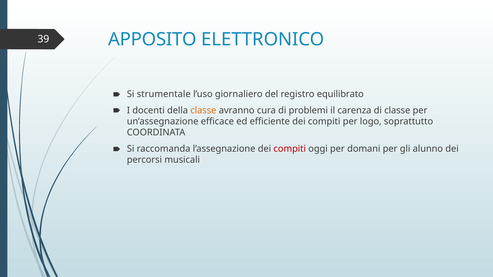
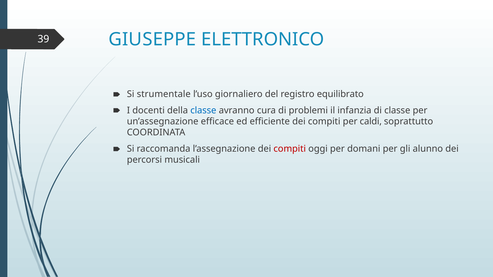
APPOSITO: APPOSITO -> GIUSEPPE
classe at (203, 111) colour: orange -> blue
carenza: carenza -> infanzia
logo: logo -> caldi
